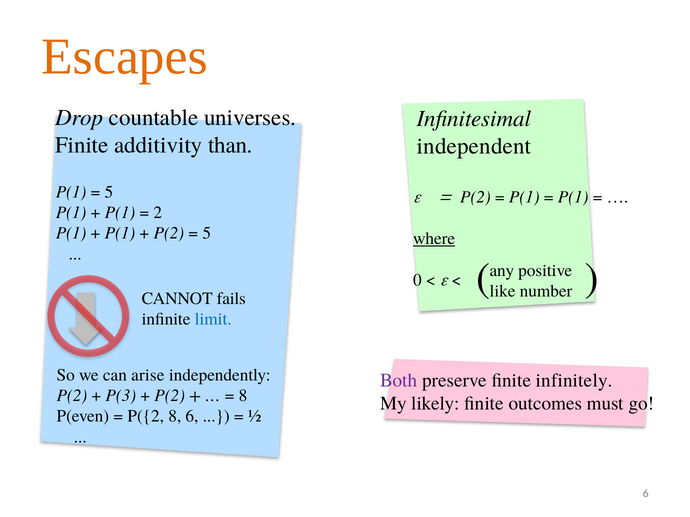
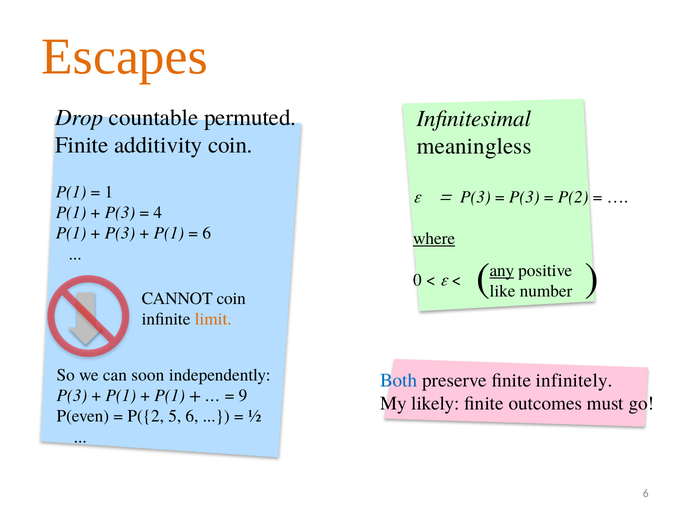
universes: universes -> permuted
additivity than: than -> coin
independent: independent -> meaningless
5 at (109, 192): 5 -> 1
P(2 at (475, 197): P(2 -> P(3
P(1 at (524, 197): P(1 -> P(3
P(1 at (573, 197): P(1 -> P(2
P(1 at (120, 213): P(1 -> P(3
2: 2 -> 4
P(1 at (120, 233): P(1 -> P(3
P(2 at (169, 233): P(2 -> P(1
5 at (207, 233): 5 -> 6
any underline: none -> present
CANNOT fails: fails -> coin
limit colour: blue -> orange
arise: arise -> soon
Both colour: purple -> blue
P(2 at (72, 396): P(2 -> P(3
P(3 at (121, 396): P(3 -> P(1
P(2 at (170, 396): P(2 -> P(1
8 at (243, 396): 8 -> 9
P({2 8: 8 -> 5
